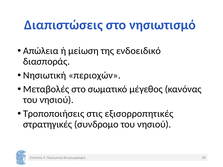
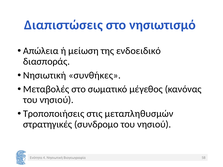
περιοχών: περιοχών -> συνθήκες
εξισορροπητικές: εξισορροπητικές -> μεταπληθυσμών
